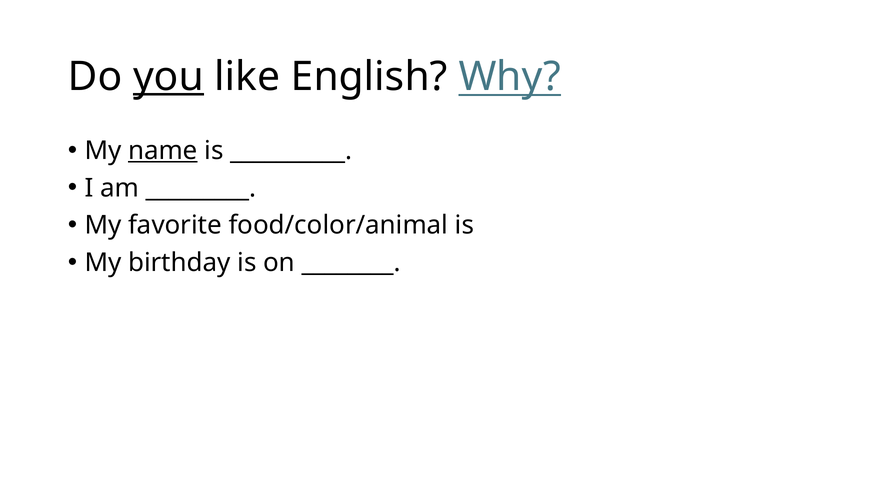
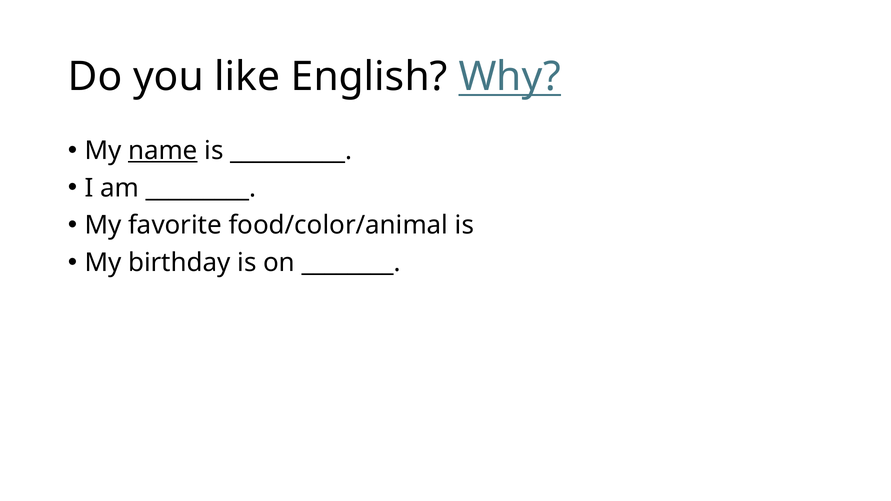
you underline: present -> none
